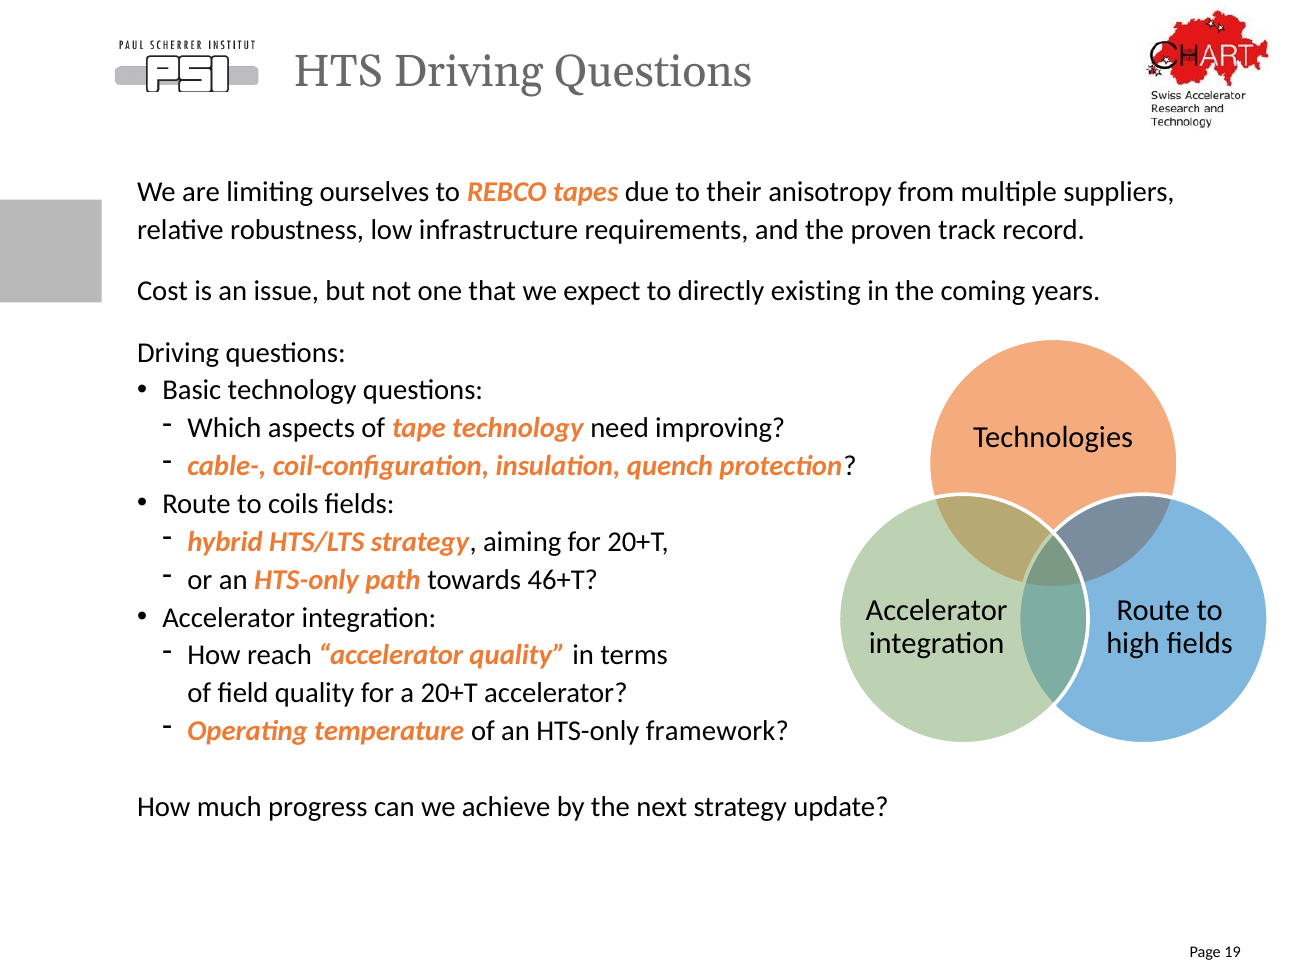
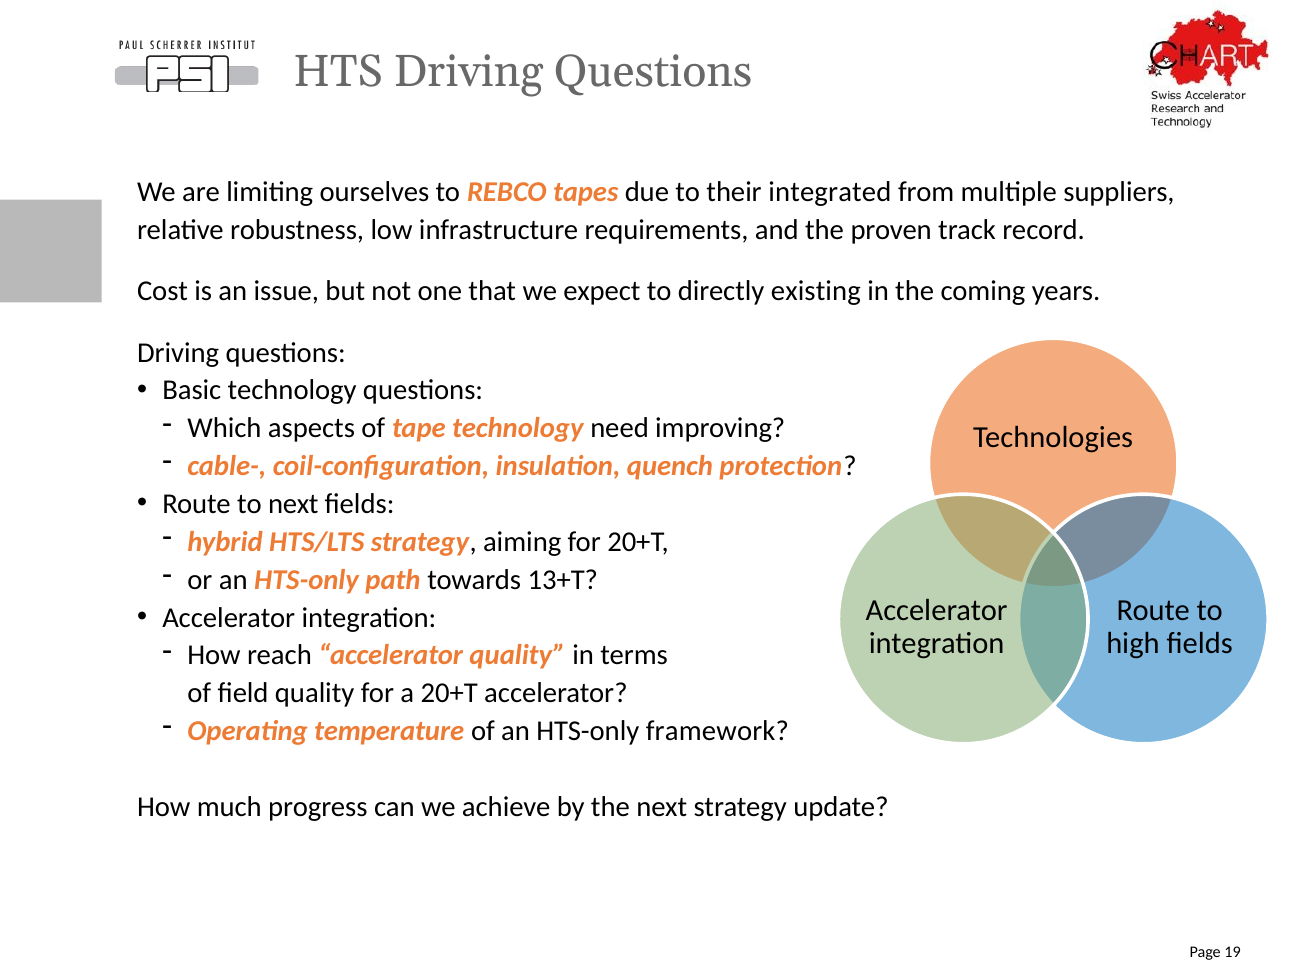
anisotropy: anisotropy -> integrated
to coils: coils -> next
46+T: 46+T -> 13+T
